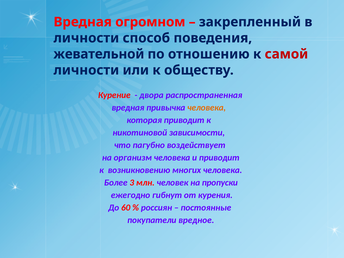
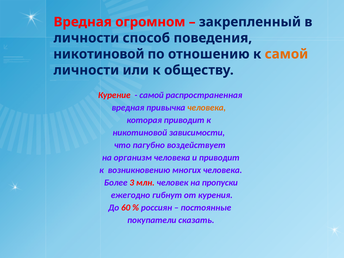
жевательной at (99, 54): жевательной -> никотиновой
самой at (286, 54) colour: red -> orange
двора at (151, 95): двора -> самой
вредное: вредное -> сказать
